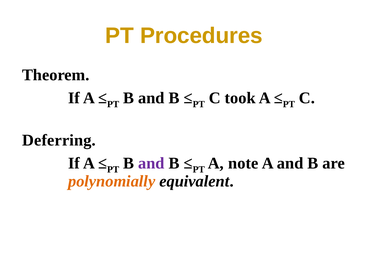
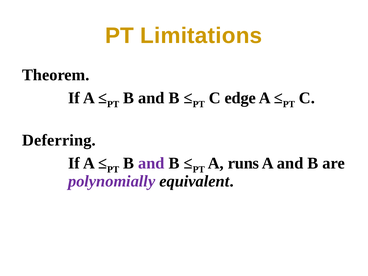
Procedures: Procedures -> Limitations
took: took -> edge
note: note -> runs
polynomially colour: orange -> purple
